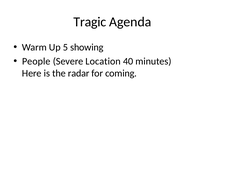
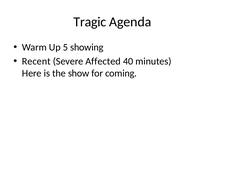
People: People -> Recent
Location: Location -> Affected
radar: radar -> show
